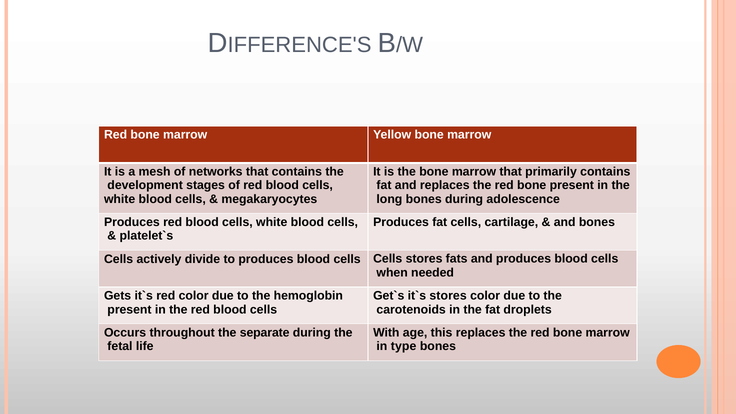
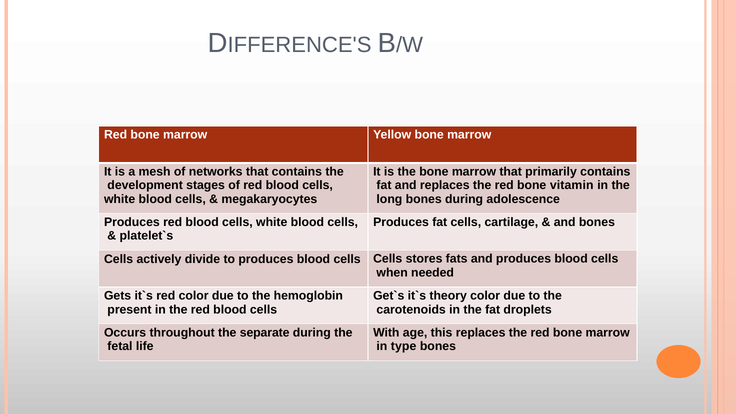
bone present: present -> vitamin
stores at (448, 296): stores -> theory
